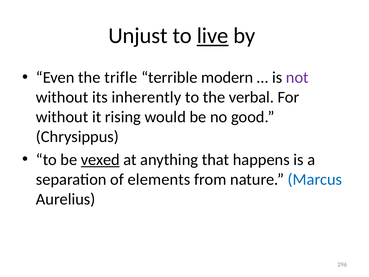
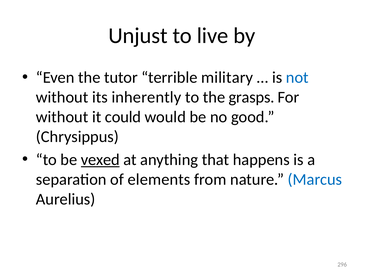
live underline: present -> none
trifle: trifle -> tutor
modern: modern -> military
not colour: purple -> blue
verbal: verbal -> grasps
rising: rising -> could
